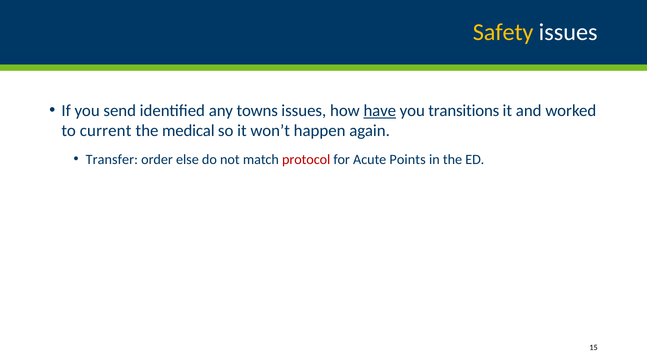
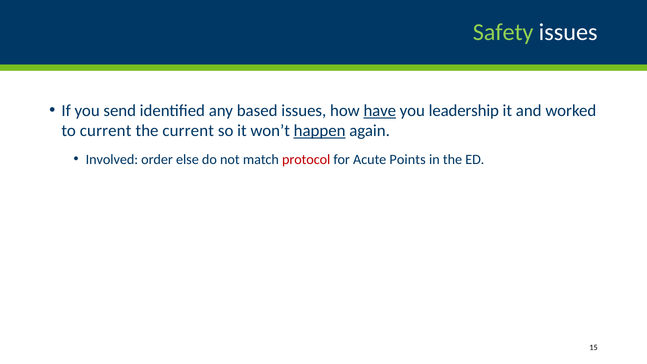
Safety colour: yellow -> light green
towns: towns -> based
transitions: transitions -> leadership
the medical: medical -> current
happen underline: none -> present
Transfer: Transfer -> Involved
